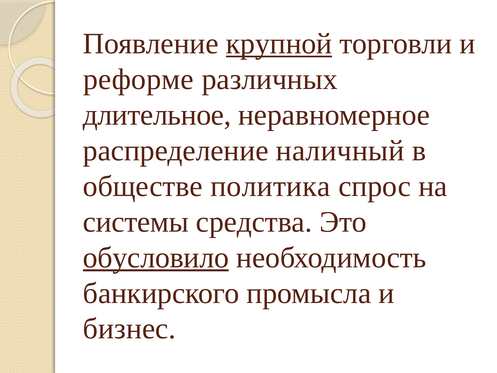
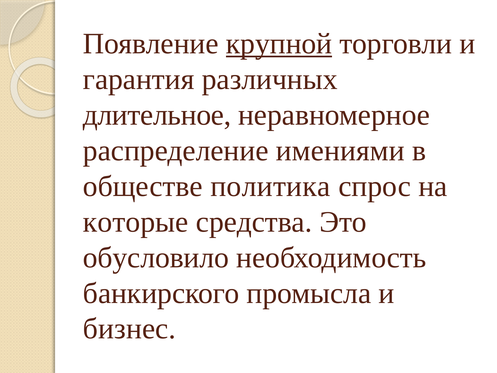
реформе: реформе -> гарантия
наличный: наличный -> имениями
системы: системы -> которые
обусловило underline: present -> none
